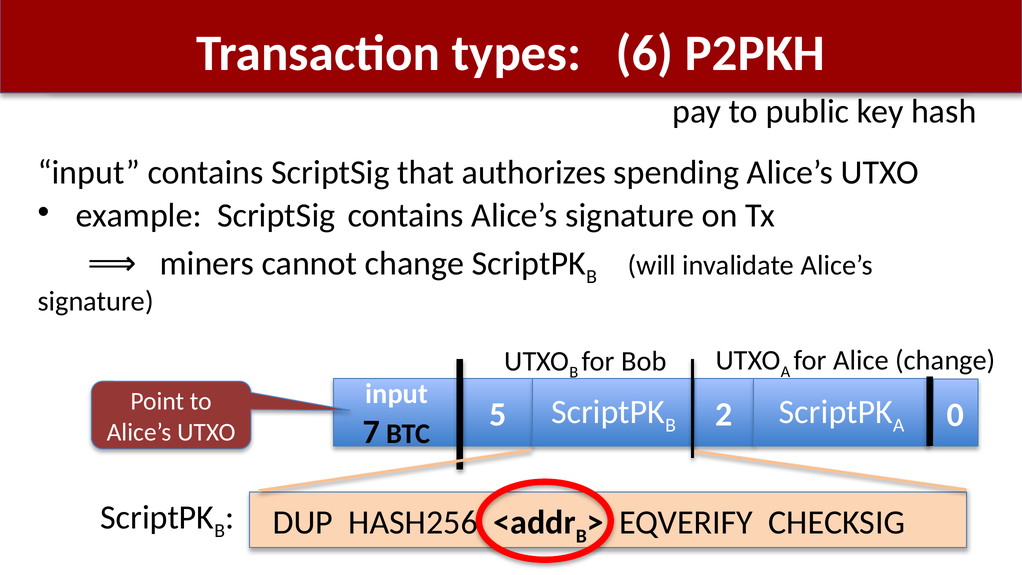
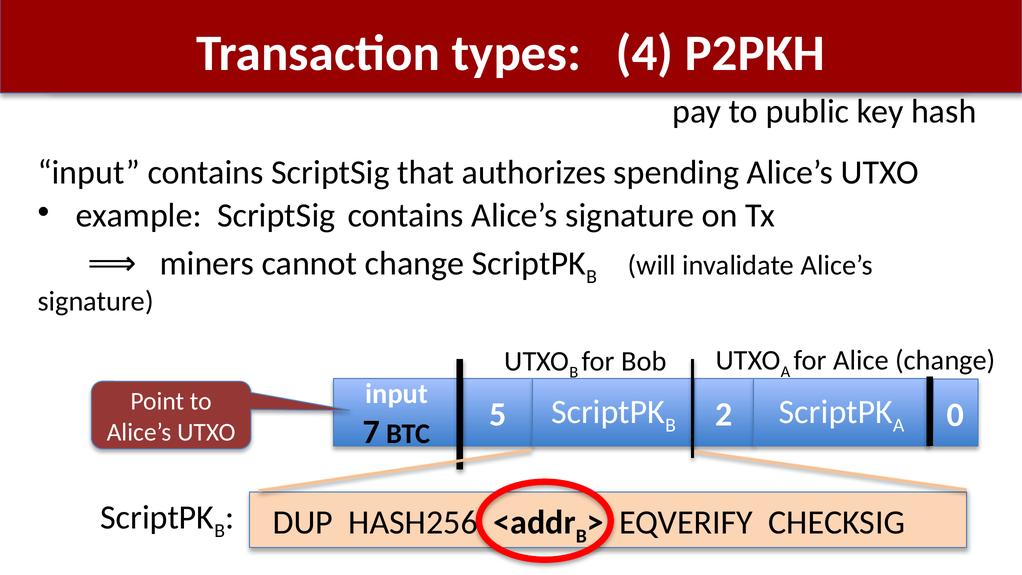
6: 6 -> 4
